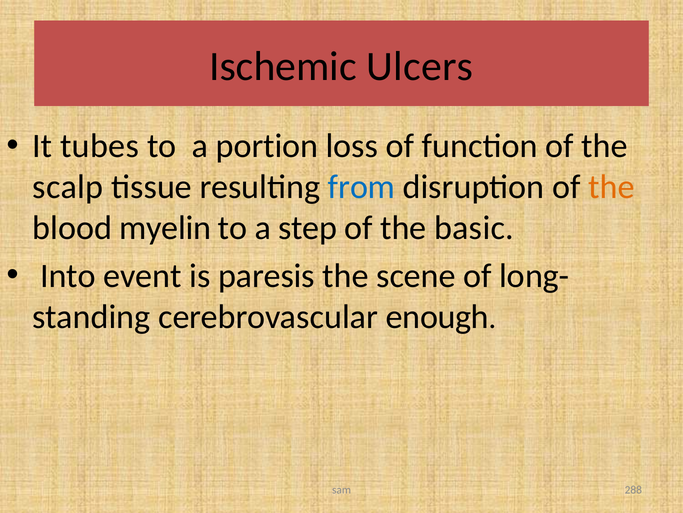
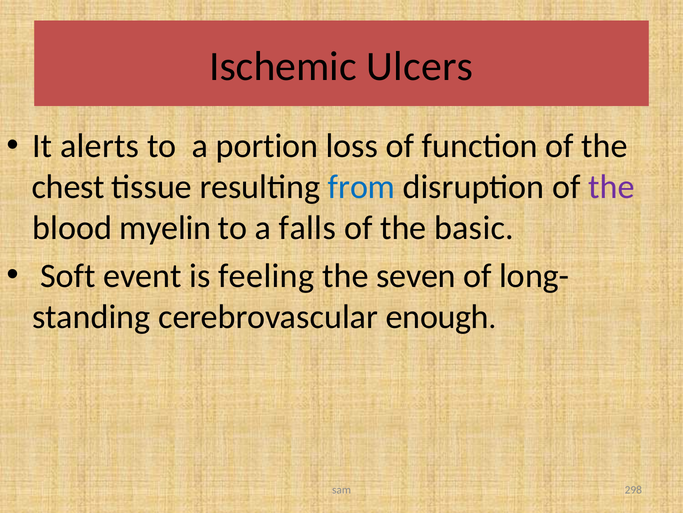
tubes: tubes -> alerts
scalp: scalp -> chest
the at (611, 187) colour: orange -> purple
step: step -> falls
Into: Into -> Soft
paresis: paresis -> feeling
scene: scene -> seven
288: 288 -> 298
